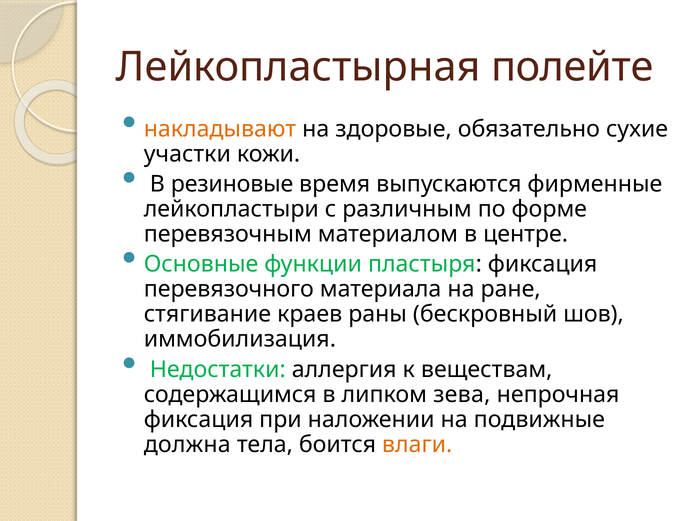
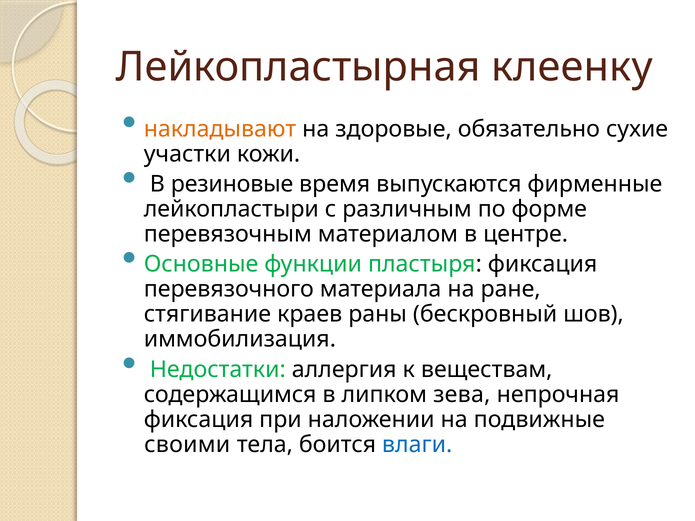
полейте: полейте -> клеенку
должна: должна -> своими
влаги colour: orange -> blue
